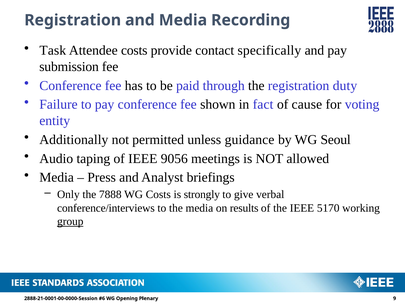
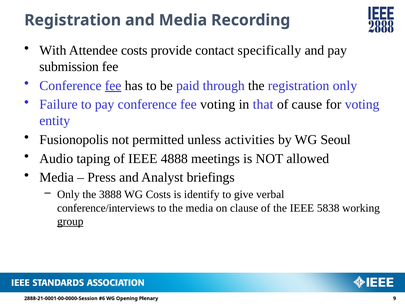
Task: Task -> With
fee at (113, 86) underline: none -> present
registration duty: duty -> only
fee shown: shown -> voting
fact: fact -> that
Additionally: Additionally -> Fusionopolis
guidance: guidance -> activities
9056: 9056 -> 4888
7888: 7888 -> 3888
strongly: strongly -> identify
results: results -> clause
5170: 5170 -> 5838
